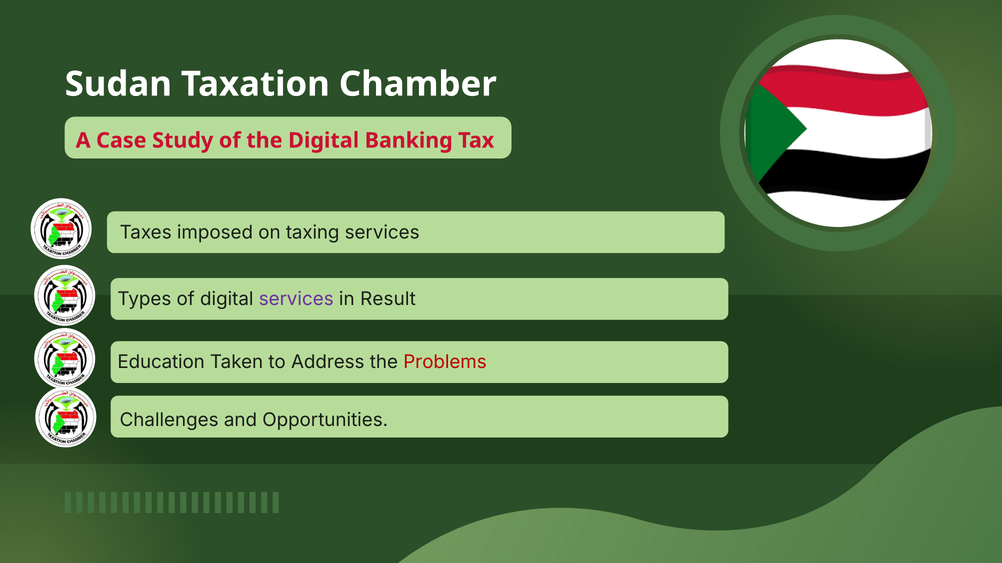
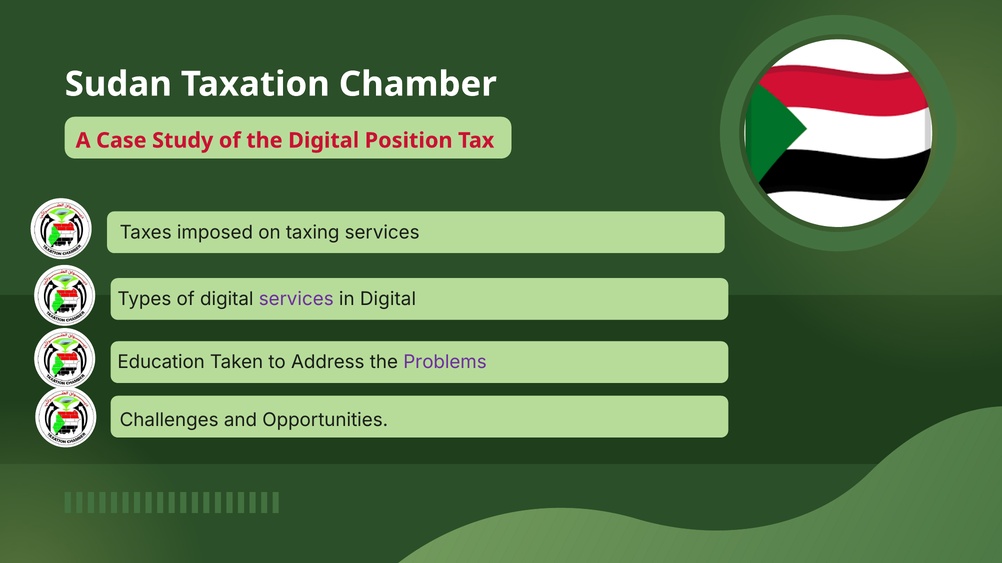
Banking: Banking -> Position
in Result: Result -> Digital
Problems colour: red -> purple
